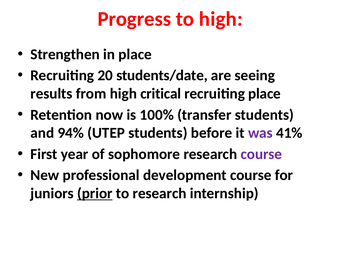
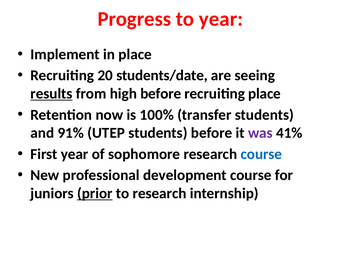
to high: high -> year
Strengthen: Strengthen -> Implement
results underline: none -> present
high critical: critical -> before
94%: 94% -> 91%
course at (261, 155) colour: purple -> blue
